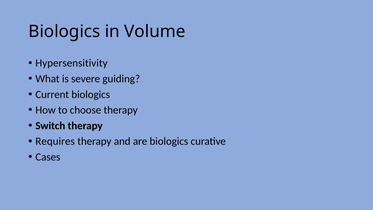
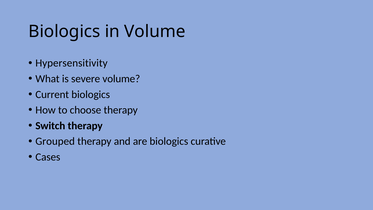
severe guiding: guiding -> volume
Requires: Requires -> Grouped
